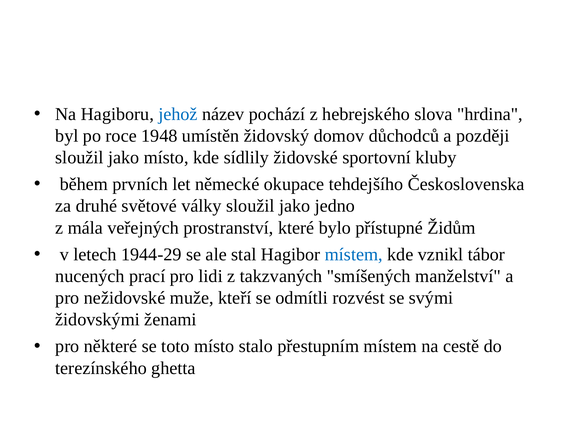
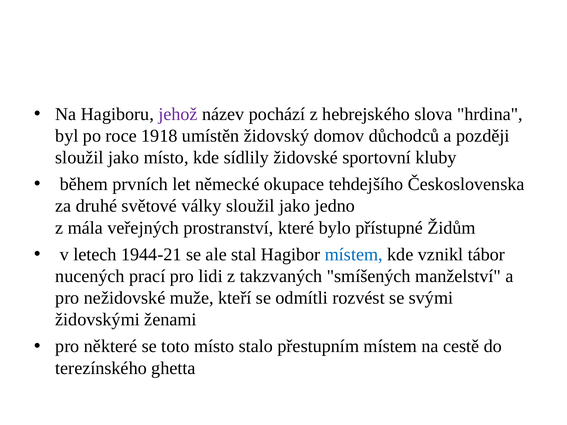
jehož colour: blue -> purple
1948: 1948 -> 1918
1944-29: 1944-29 -> 1944-21
